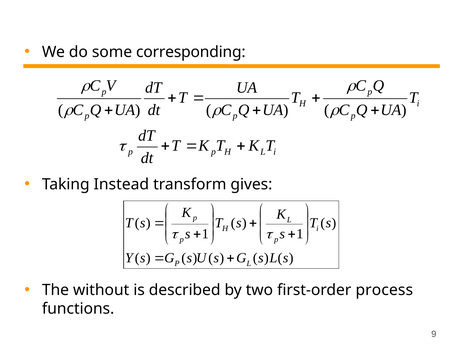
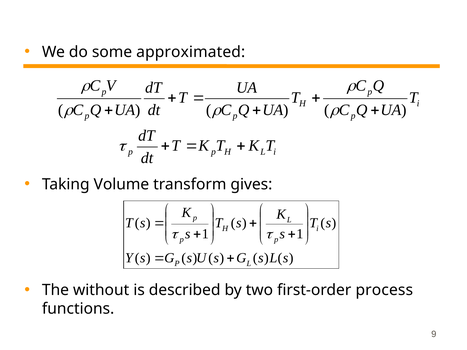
corresponding: corresponding -> approximated
Instead: Instead -> Volume
